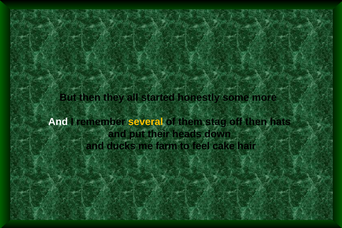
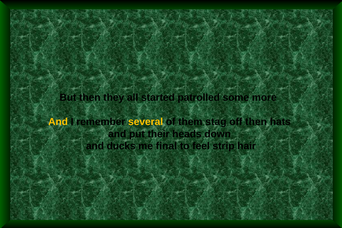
honestly: honestly -> patrolled
And at (58, 122) colour: white -> yellow
farm: farm -> final
cake: cake -> strip
